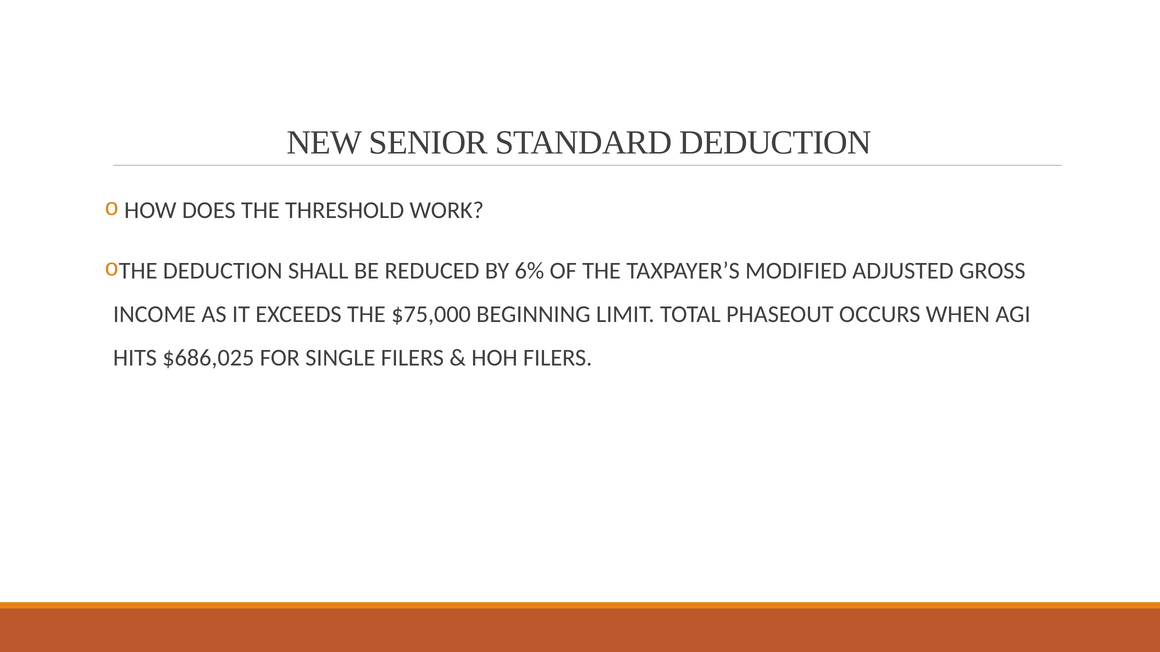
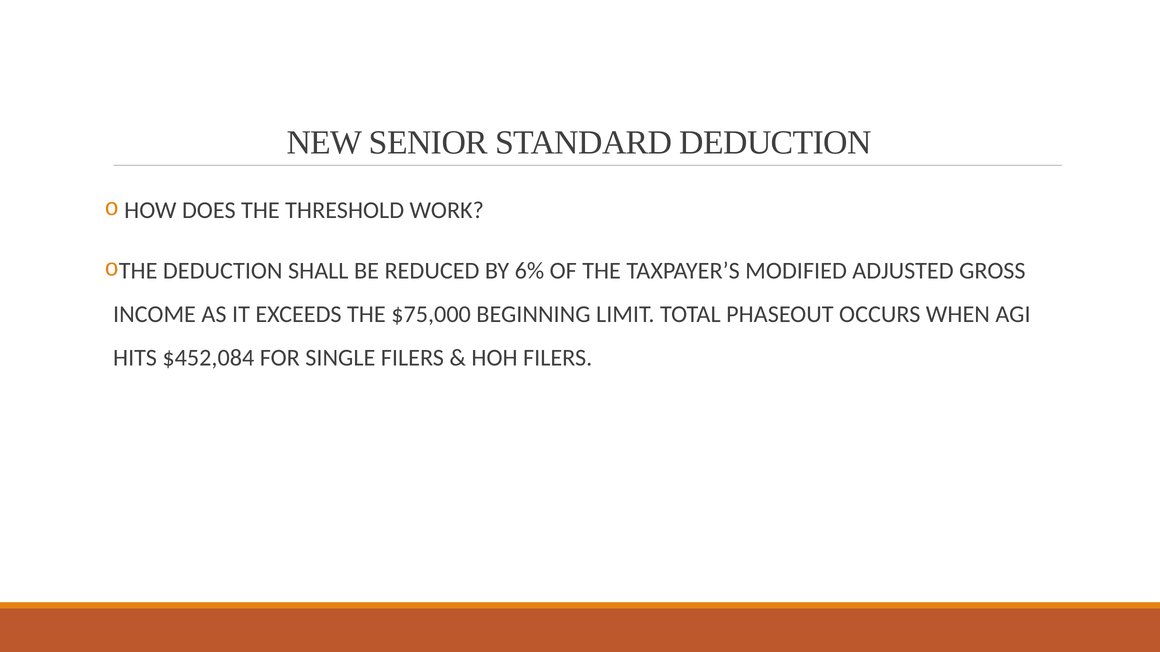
$686,025: $686,025 -> $452,084
